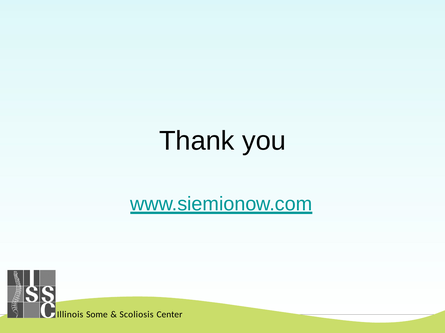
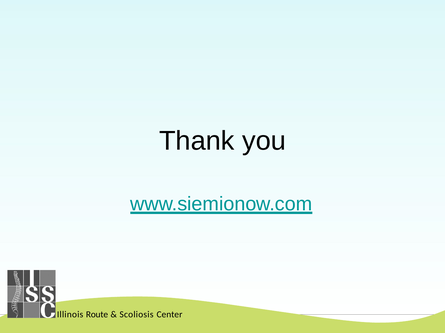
Some: Some -> Route
